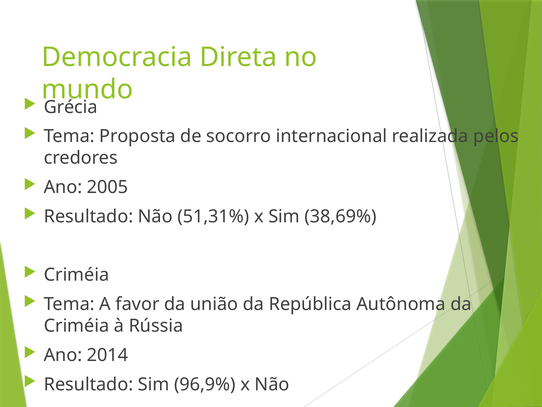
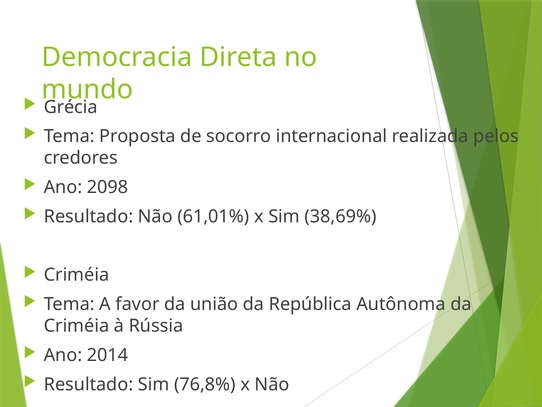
2005: 2005 -> 2098
51,31%: 51,31% -> 61,01%
96,9%: 96,9% -> 76,8%
